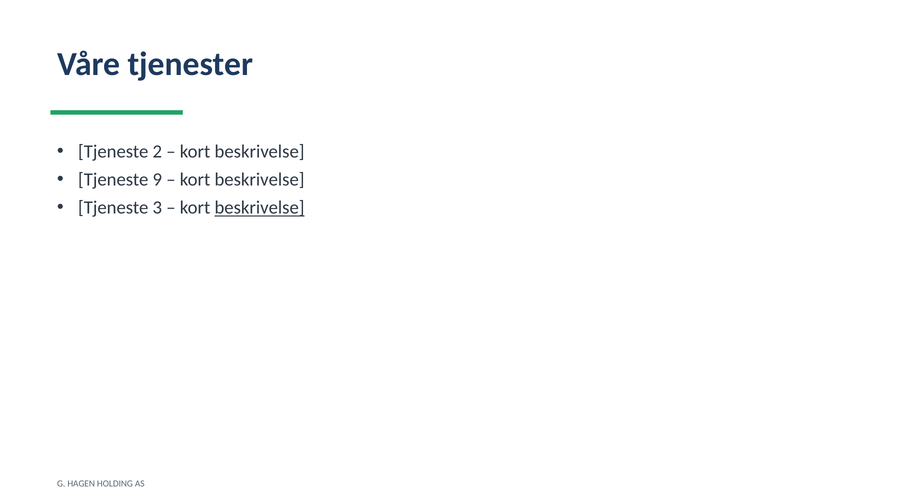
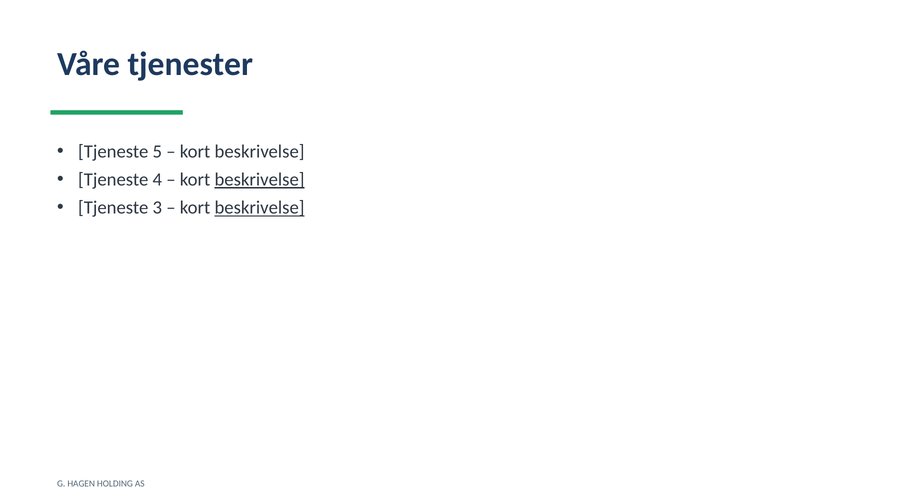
2: 2 -> 5
9: 9 -> 4
beskrivelse at (260, 180) underline: none -> present
